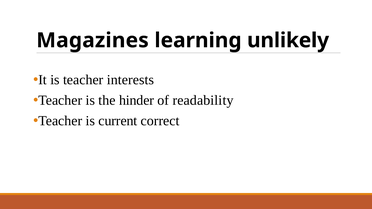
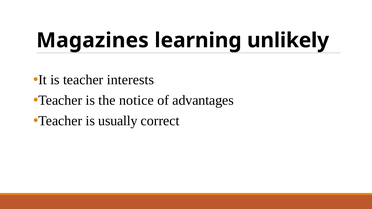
hinder: hinder -> notice
readability: readability -> advantages
current: current -> usually
